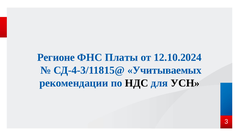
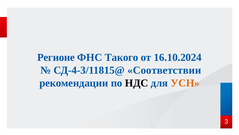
Платы: Платы -> Такого
12.10.2024: 12.10.2024 -> 16.10.2024
Учитываемых: Учитываемых -> Соответствии
УСН colour: black -> orange
